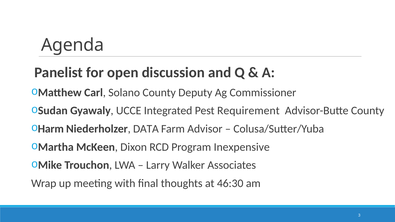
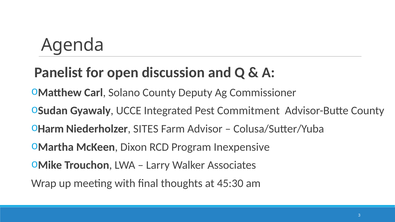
Requirement: Requirement -> Commitment
DATA: DATA -> SITES
46:30: 46:30 -> 45:30
